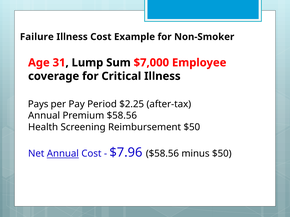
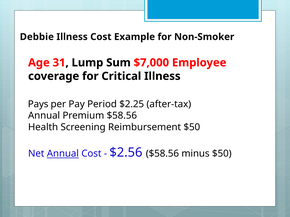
Failure: Failure -> Debbie
$7.96: $7.96 -> $2.56
